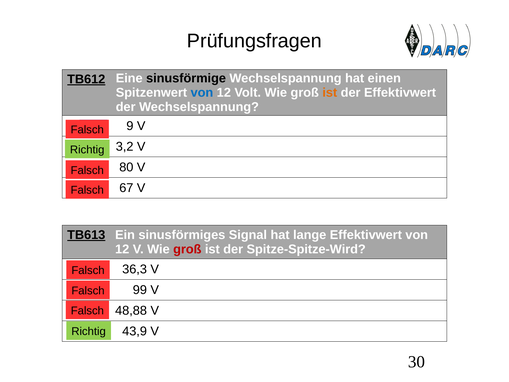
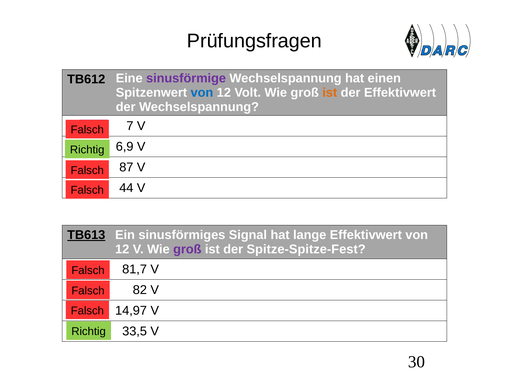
TB612 underline: present -> none
sinusförmige colour: black -> purple
9: 9 -> 7
3,2: 3,2 -> 6,9
80: 80 -> 87
67: 67 -> 44
groß at (187, 249) colour: red -> purple
Spitze-Spitze-Wird: Spitze-Spitze-Wird -> Spitze-Spitze-Fest
36,3: 36,3 -> 81,7
99: 99 -> 82
48,88: 48,88 -> 14,97
43,9: 43,9 -> 33,5
